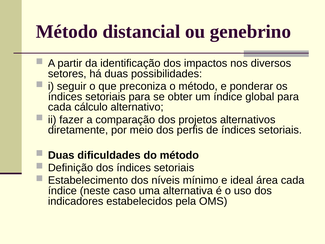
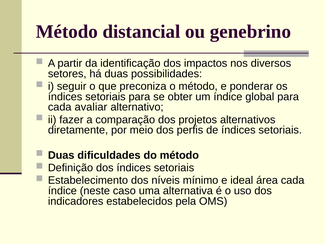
cálculo: cálculo -> avaliar
